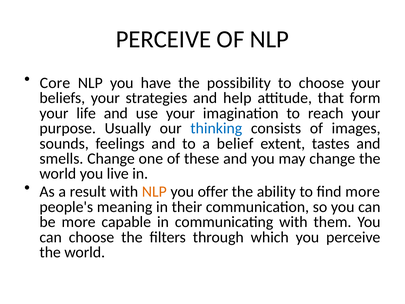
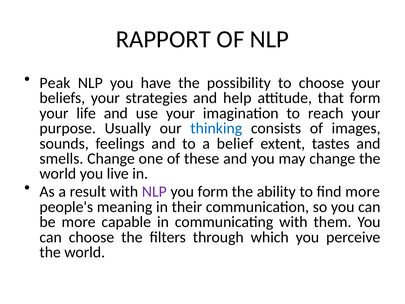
PERCEIVE at (163, 39): PERCEIVE -> RAPPORT
Core: Core -> Peak
NLP at (154, 192) colour: orange -> purple
you offer: offer -> form
